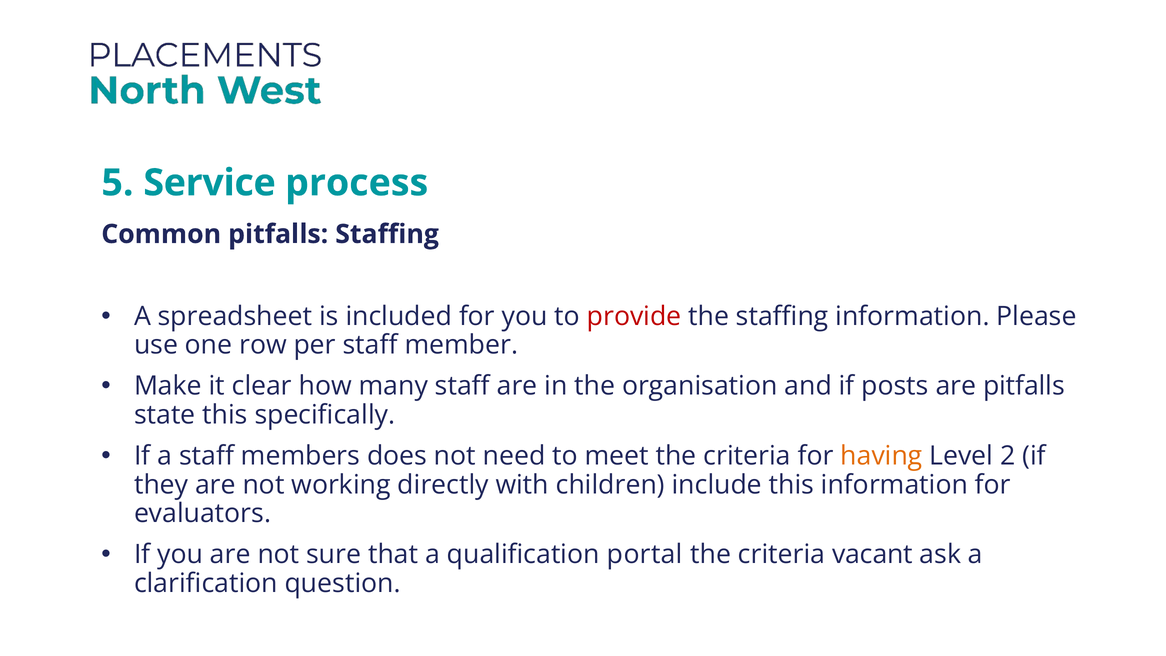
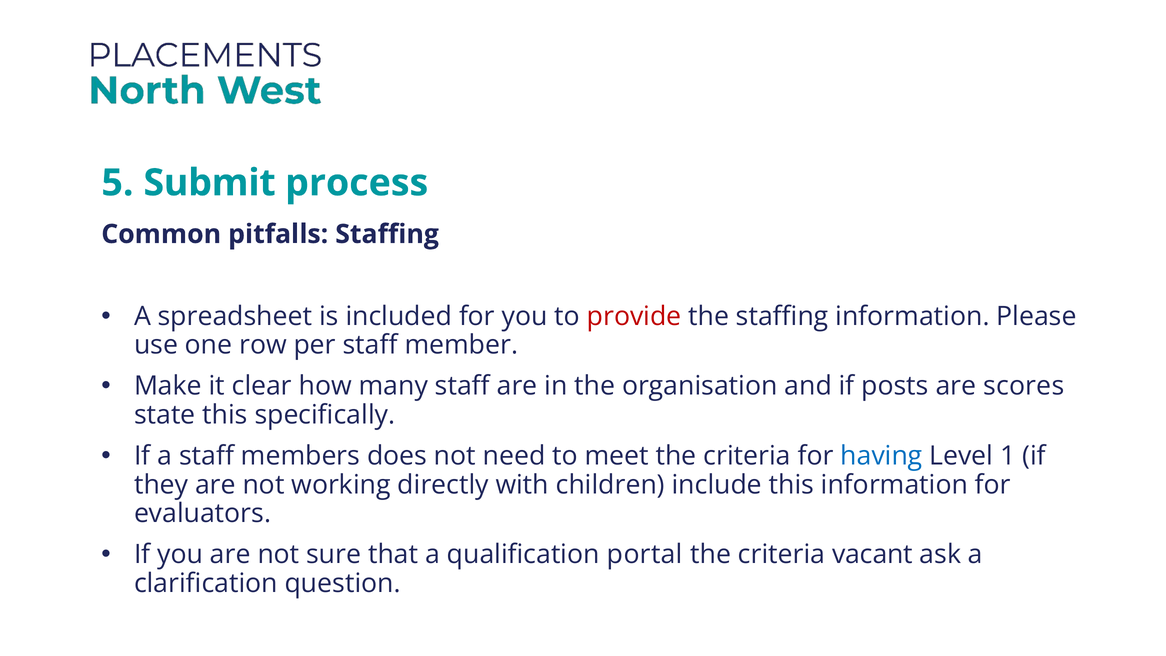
Service: Service -> Submit
are pitfalls: pitfalls -> scores
having colour: orange -> blue
2: 2 -> 1
